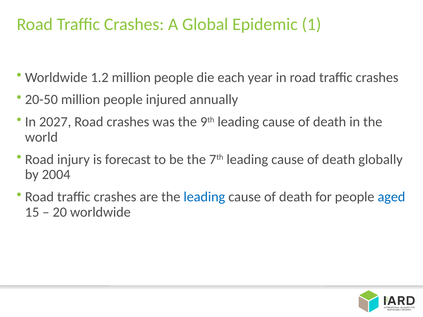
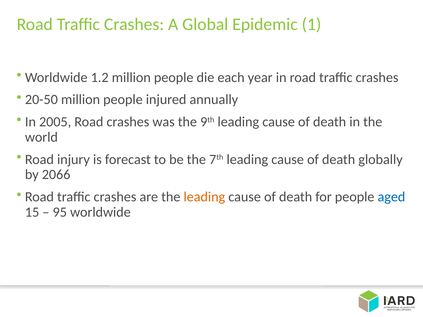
2027: 2027 -> 2005
2004: 2004 -> 2066
leading at (204, 197) colour: blue -> orange
20: 20 -> 95
